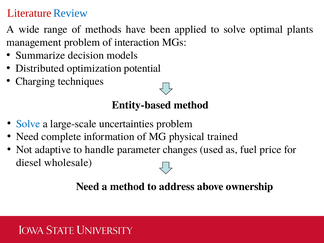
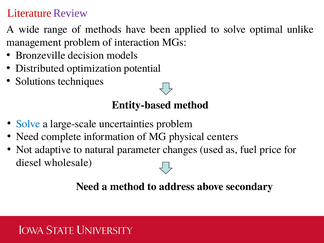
Review colour: blue -> purple
plants: plants -> unlike
Summarize: Summarize -> Bronzeville
Charging: Charging -> Solutions
trained: trained -> centers
handle: handle -> natural
ownership: ownership -> secondary
